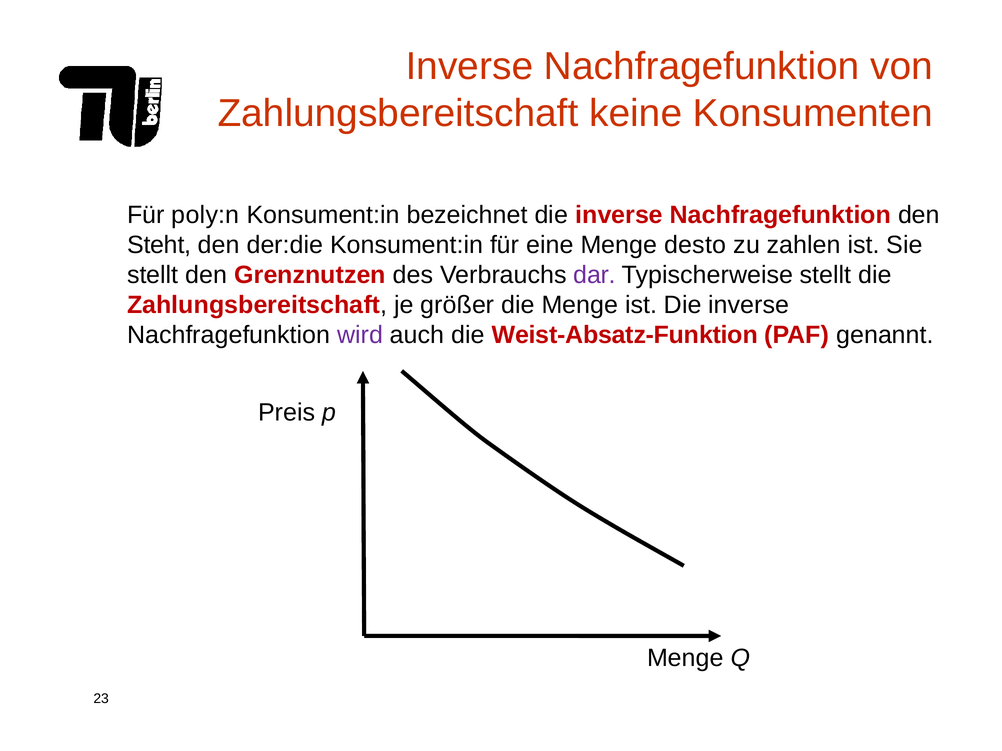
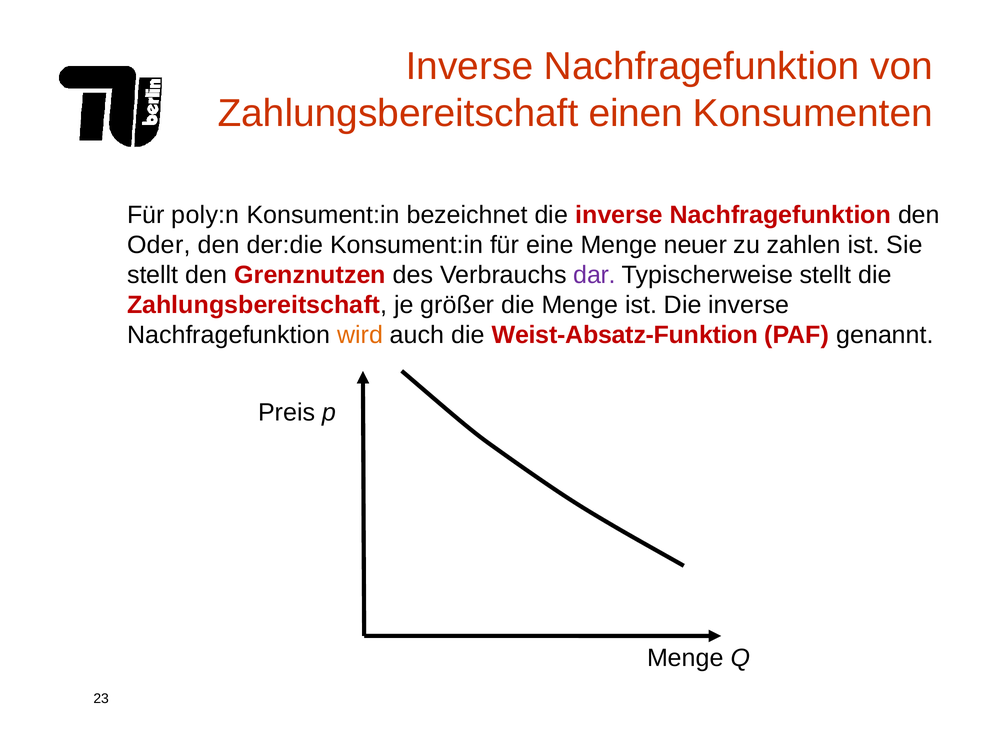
keine: keine -> einen
Steht: Steht -> Oder
desto: desto -> neuer
wird colour: purple -> orange
